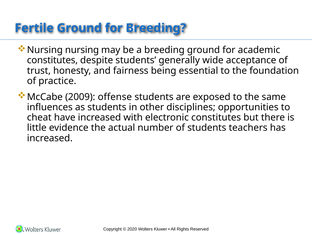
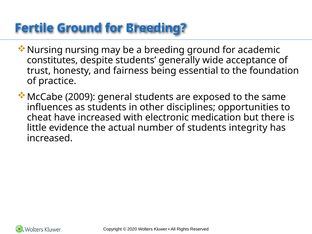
offense: offense -> general
electronic constitutes: constitutes -> medication
teachers: teachers -> integrity
